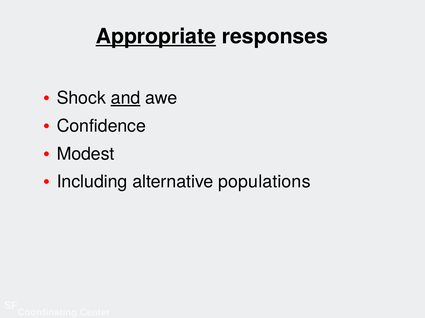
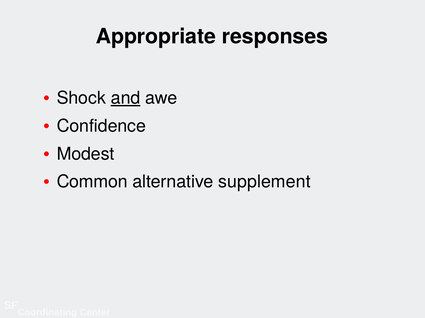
Appropriate underline: present -> none
Including: Including -> Common
populations: populations -> supplement
